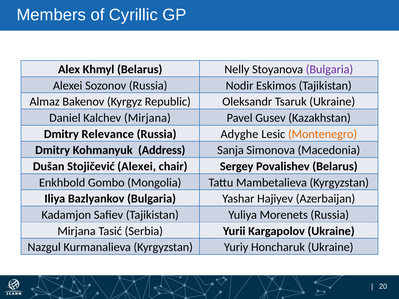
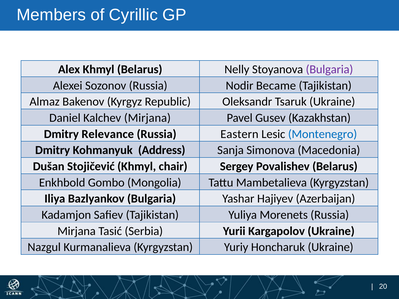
Eskimos: Eskimos -> Became
Adyghe: Adyghe -> Eastern
Montenegro colour: orange -> blue
Stojičević Alexei: Alexei -> Khmyl
